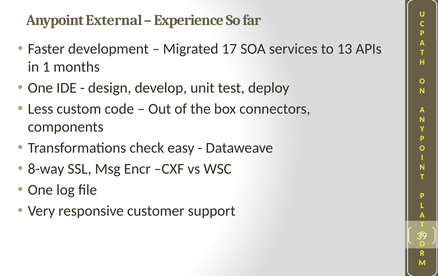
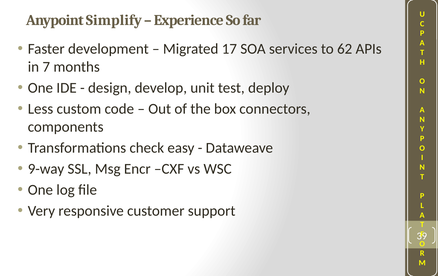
External: External -> Simplify
13: 13 -> 62
1: 1 -> 7
8-way: 8-way -> 9-way
